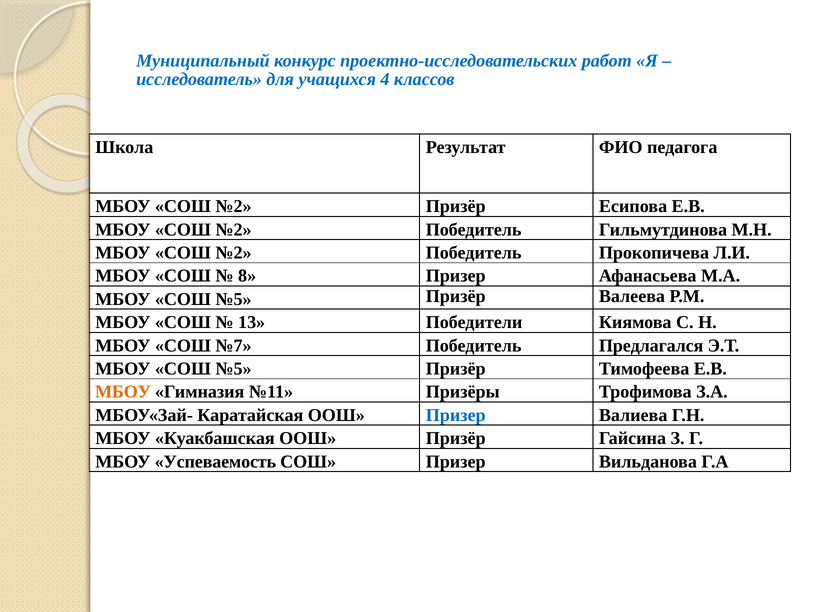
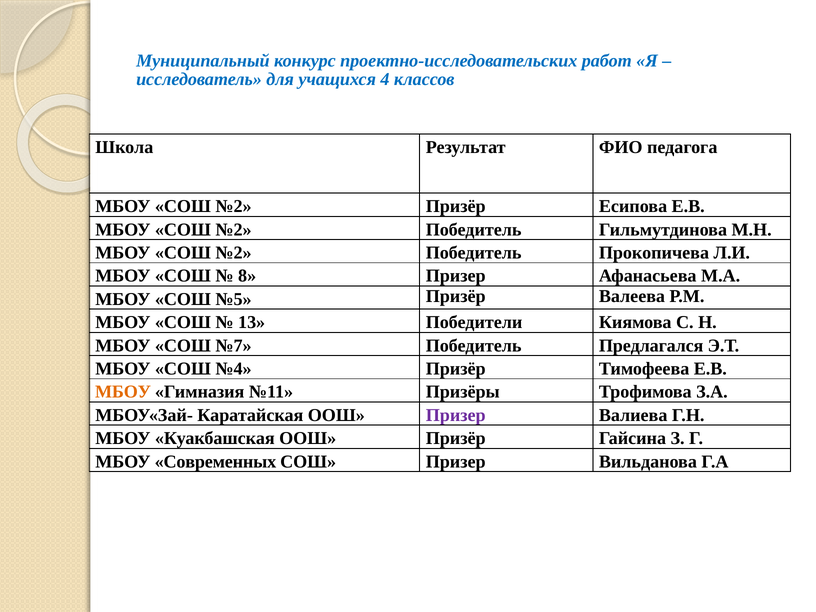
№5 at (234, 369): №5 -> №4
Призер at (456, 415) colour: blue -> purple
Успеваемость: Успеваемость -> Современных
